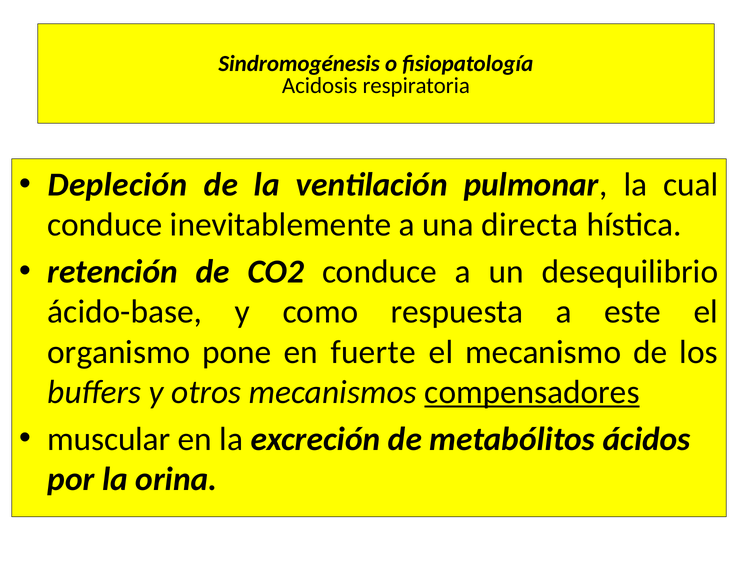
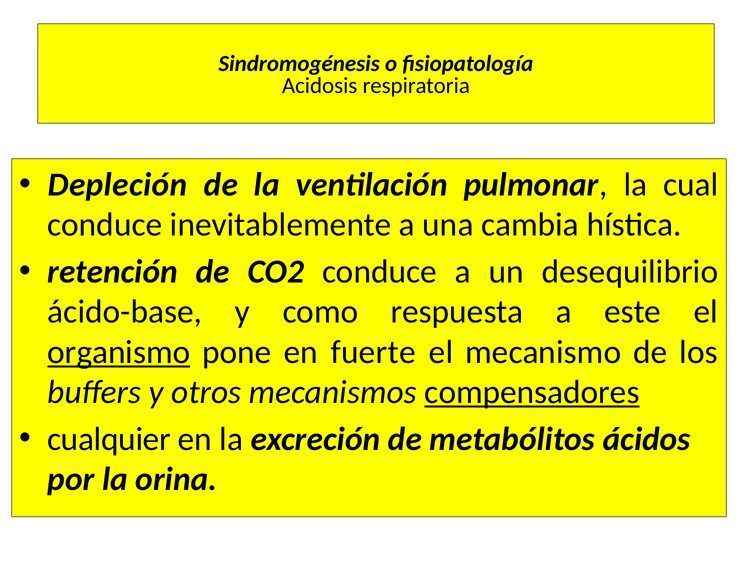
directa: directa -> cambia
organismo underline: none -> present
muscular: muscular -> cualquier
